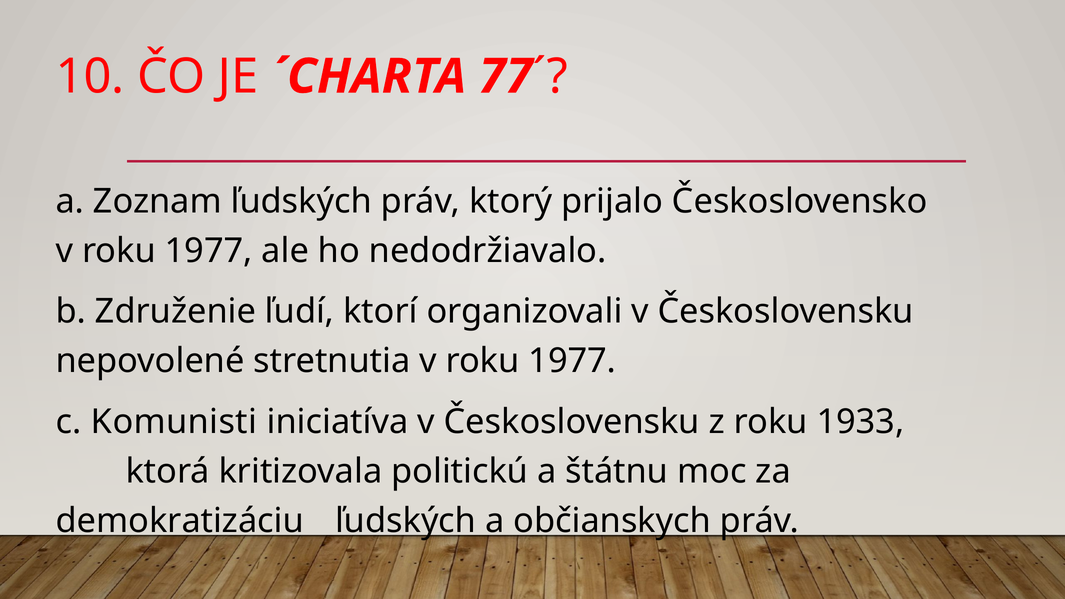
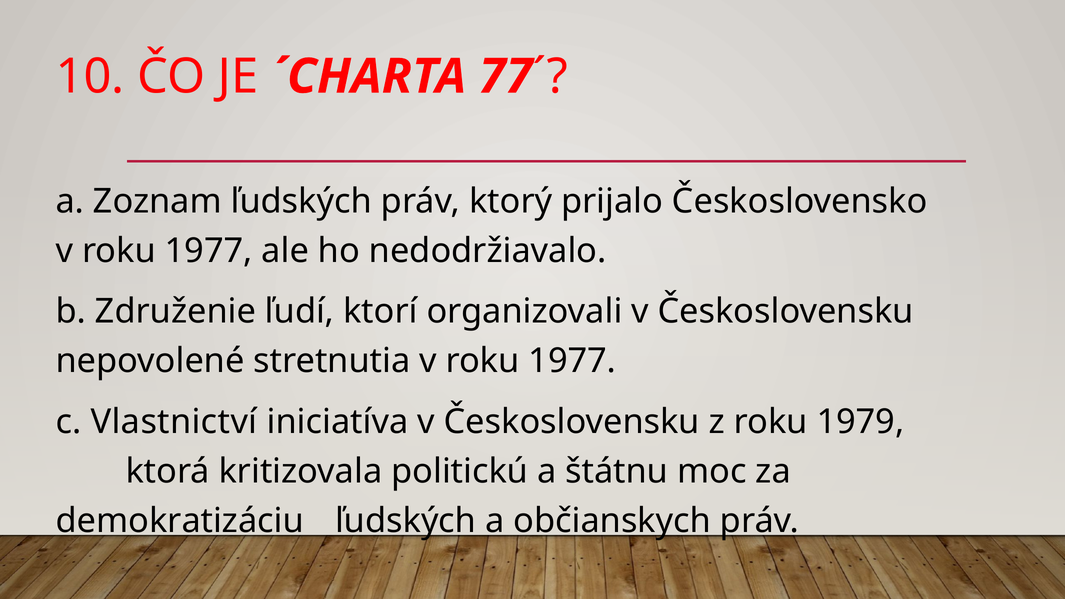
Komunisti: Komunisti -> Vlastnictví
1933: 1933 -> 1979
